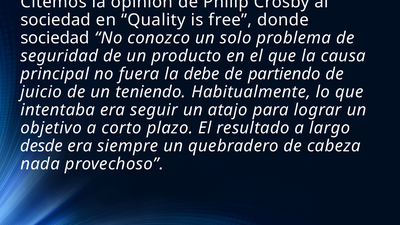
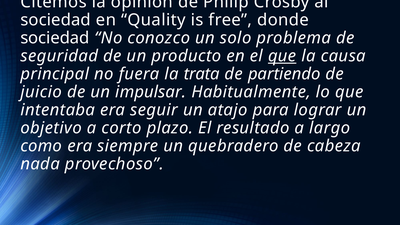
que at (282, 56) underline: none -> present
debe: debe -> trata
teniendo: teniendo -> impulsar
desde: desde -> como
